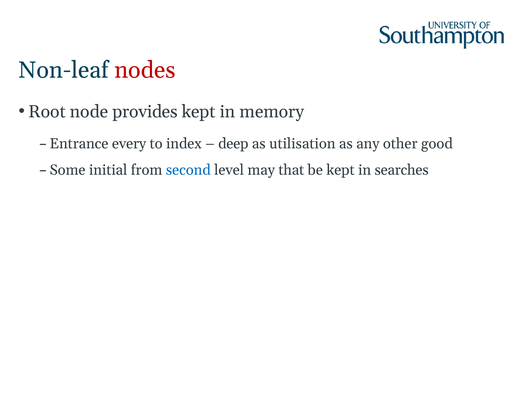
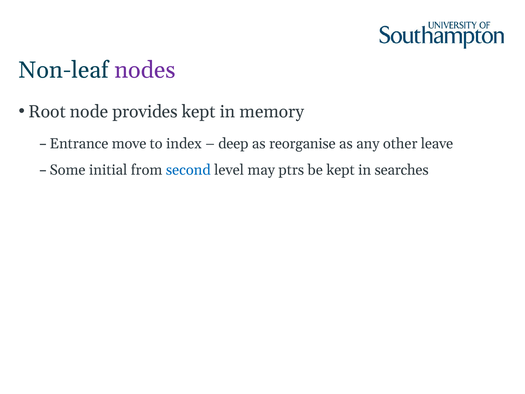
nodes colour: red -> purple
every: every -> move
utilisation: utilisation -> reorganise
good: good -> leave
that: that -> ptrs
